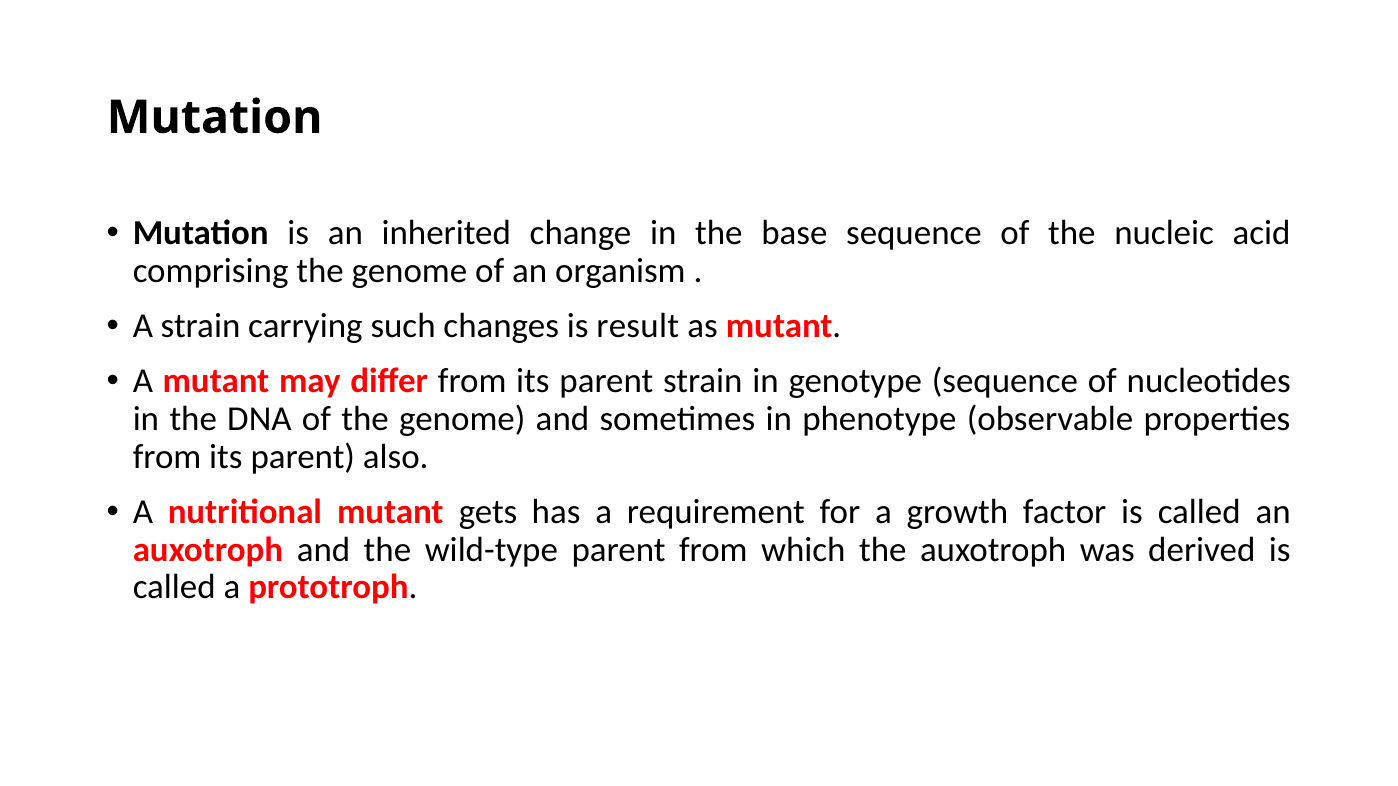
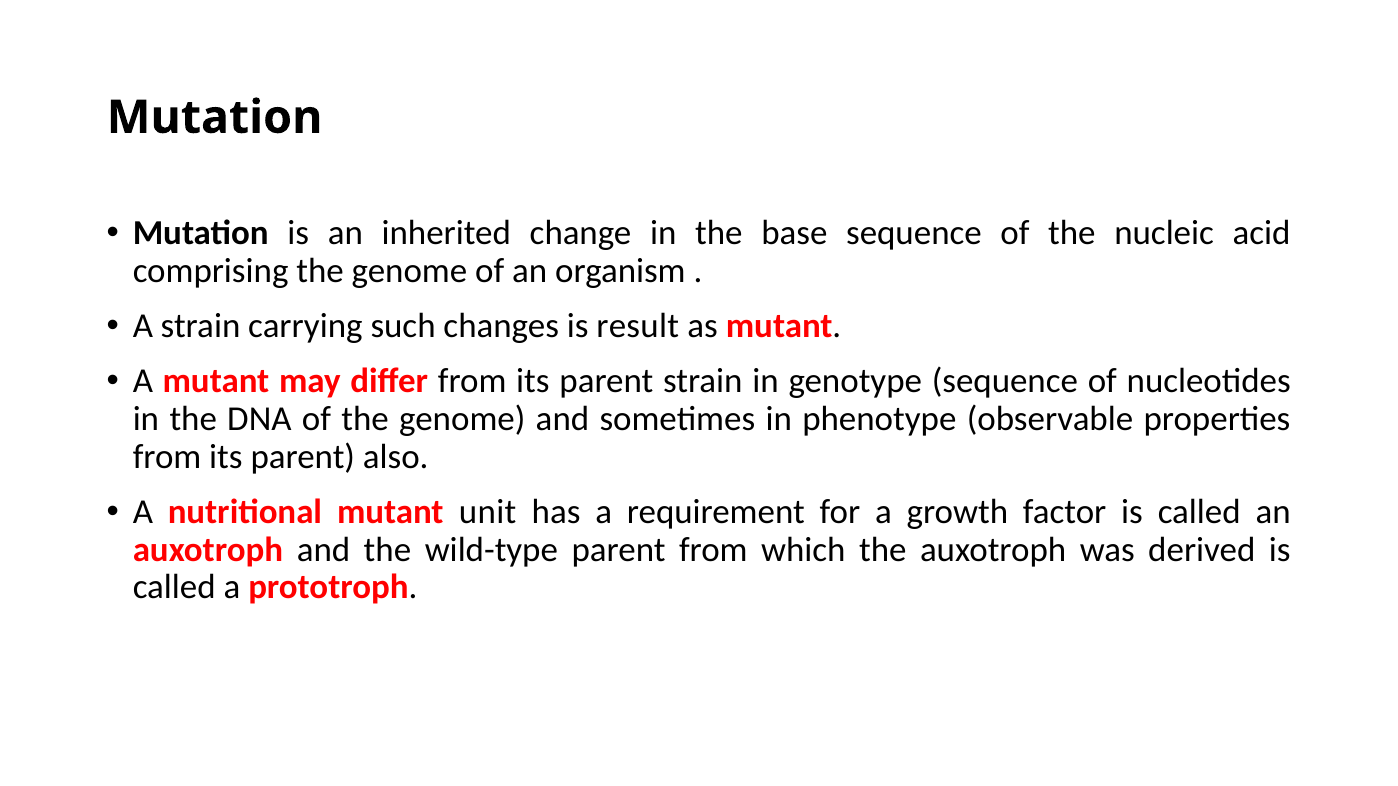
gets: gets -> unit
